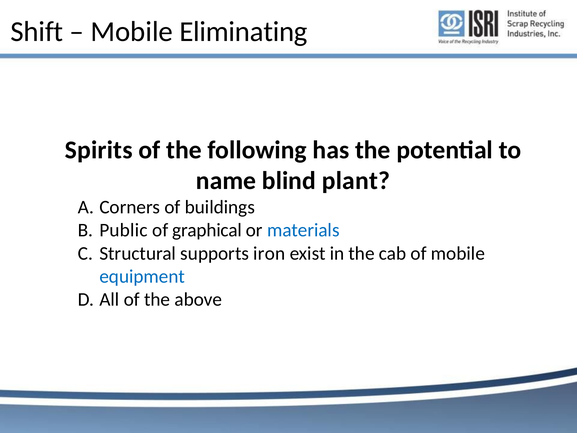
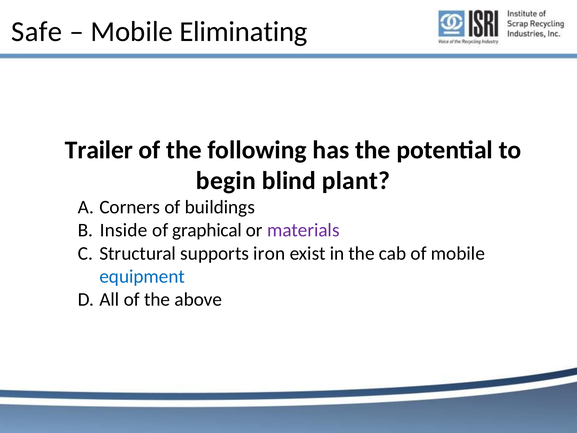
Shift: Shift -> Safe
Spirits: Spirits -> Trailer
name: name -> begin
Public: Public -> Inside
materials colour: blue -> purple
